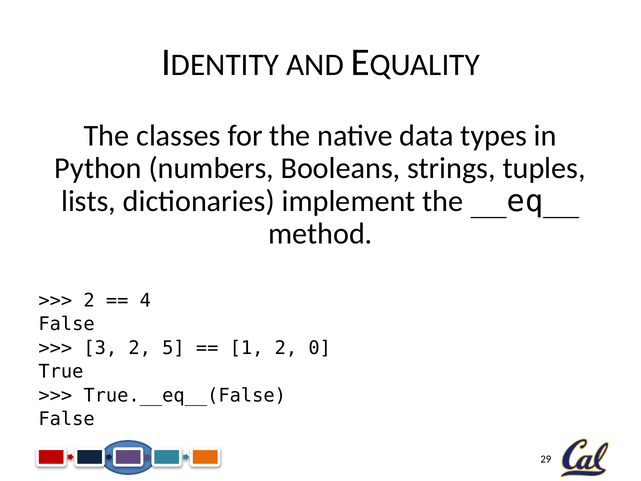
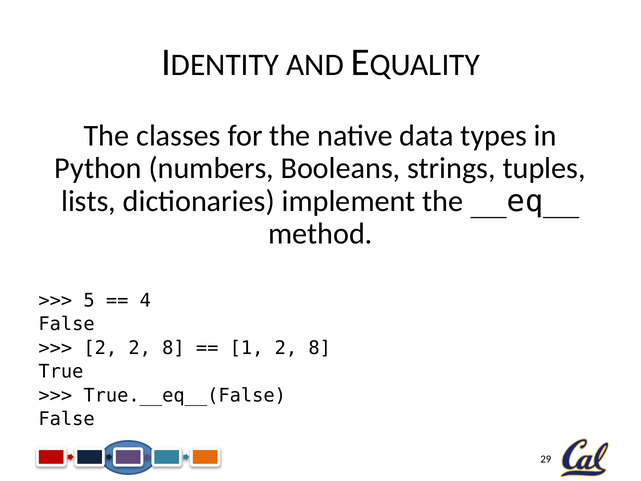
2 at (89, 300): 2 -> 5
3 at (100, 348): 3 -> 2
5 at (173, 348): 5 -> 8
1 2 0: 0 -> 8
